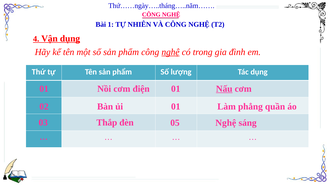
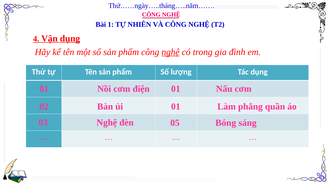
Nấu underline: present -> none
03 Thắp: Thắp -> Nghệ
đèn Nghệ: Nghệ -> Bóng
